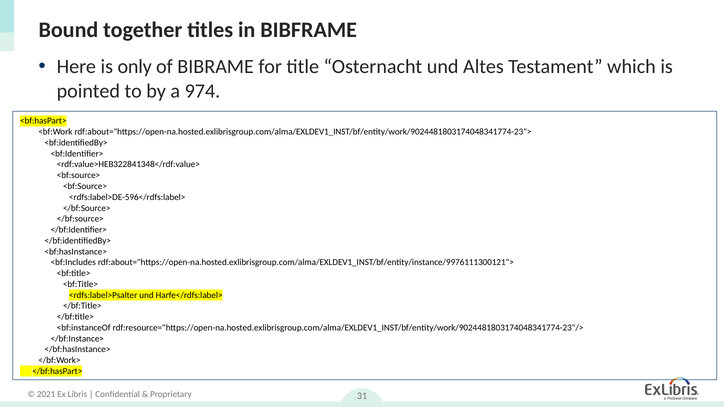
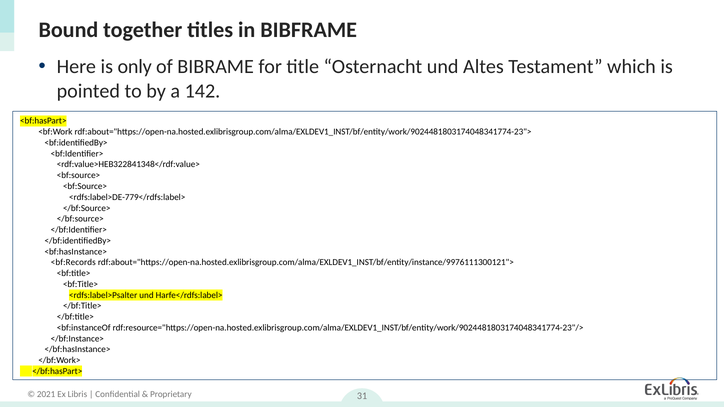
974: 974 -> 142
<rdfs:label>DE-596</rdfs:label>: <rdfs:label>DE-596</rdfs:label> -> <rdfs:label>DE-779</rdfs:label>
<bf:Includes: <bf:Includes -> <bf:Records
